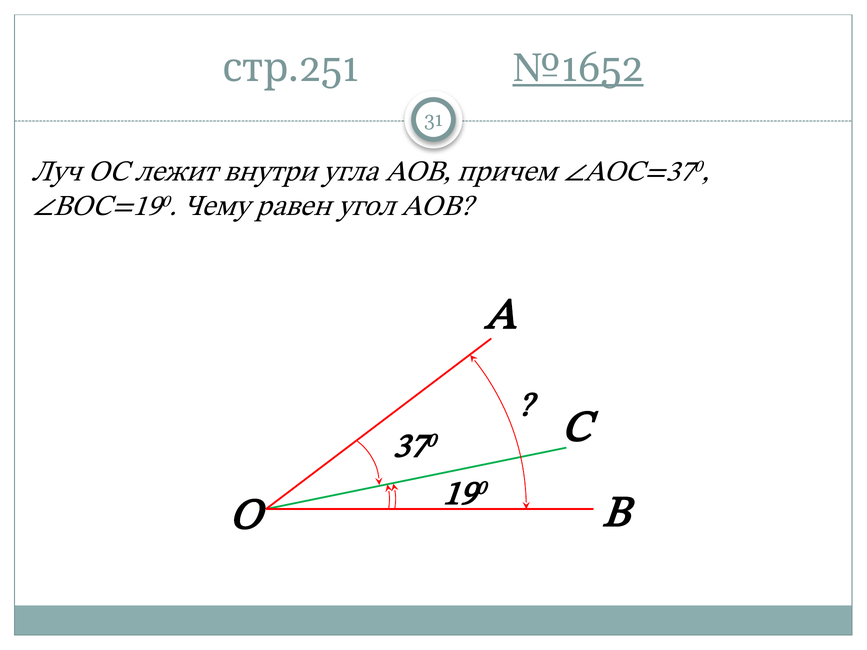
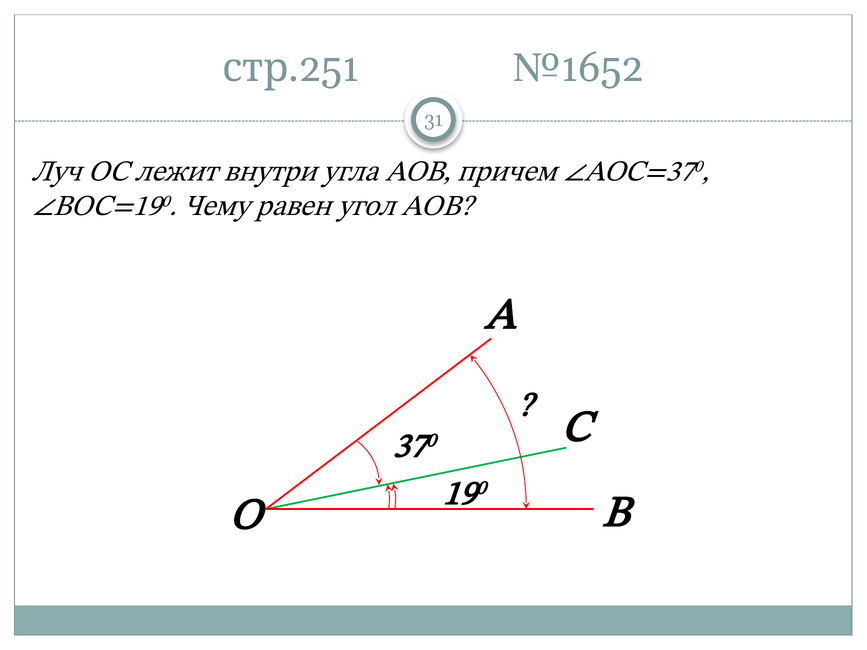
№1652 underline: present -> none
